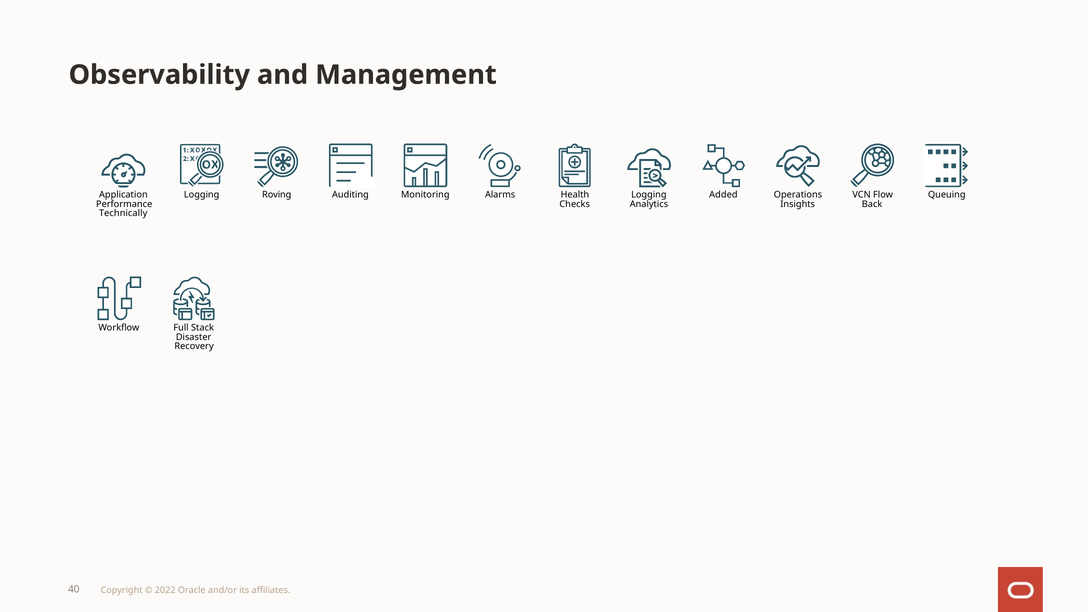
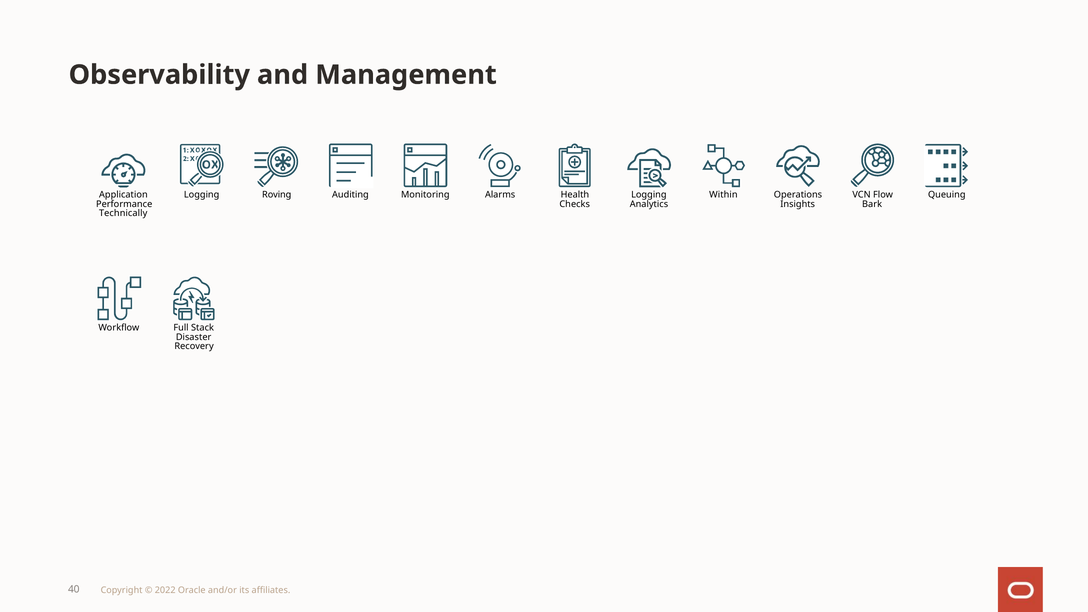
Added: Added -> Within
Back: Back -> Bark
